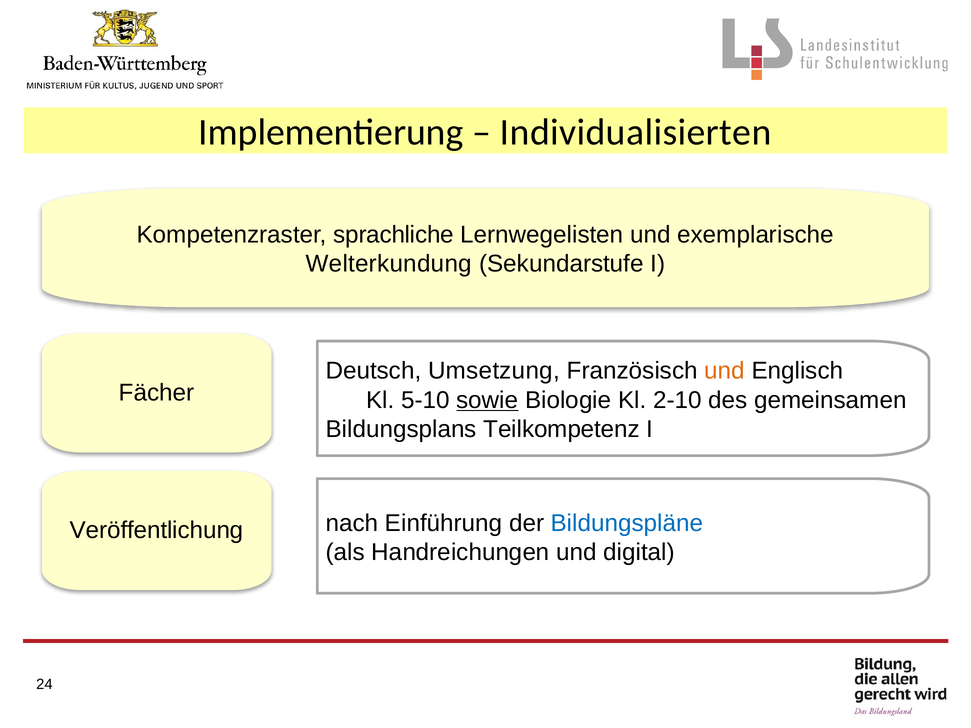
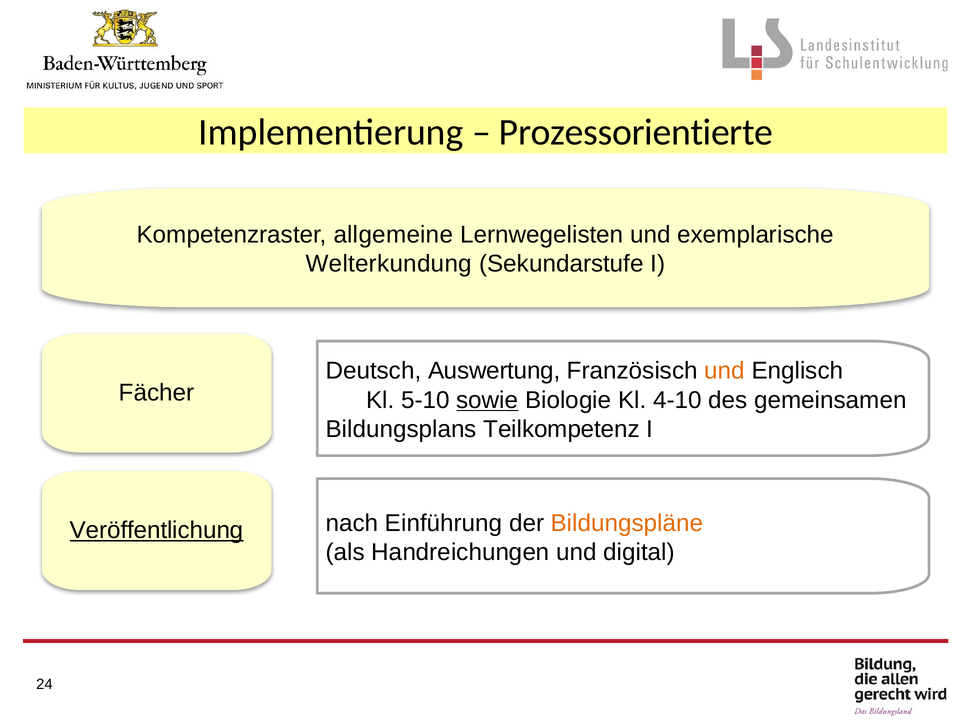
Individualisierten: Individualisierten -> Prozessorientierte
sprachliche: sprachliche -> allgemeine
Umsetzung: Umsetzung -> Auswertung
2-10: 2-10 -> 4-10
Veröffentlichung underline: none -> present
Bildungspläne colour: blue -> orange
